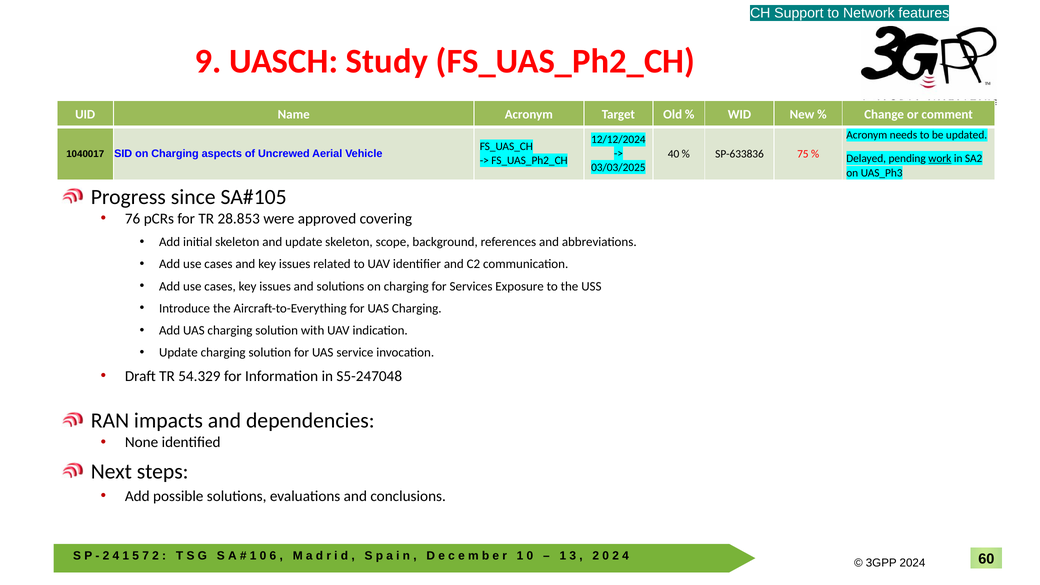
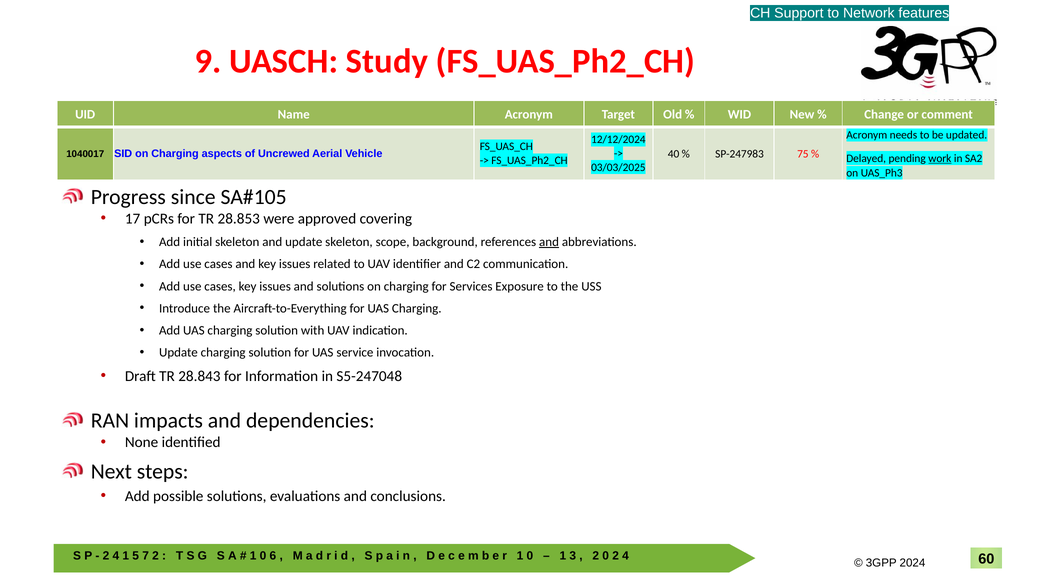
SP-633836: SP-633836 -> SP-247983
76: 76 -> 17
and at (549, 242) underline: none -> present
54.329: 54.329 -> 28.843
